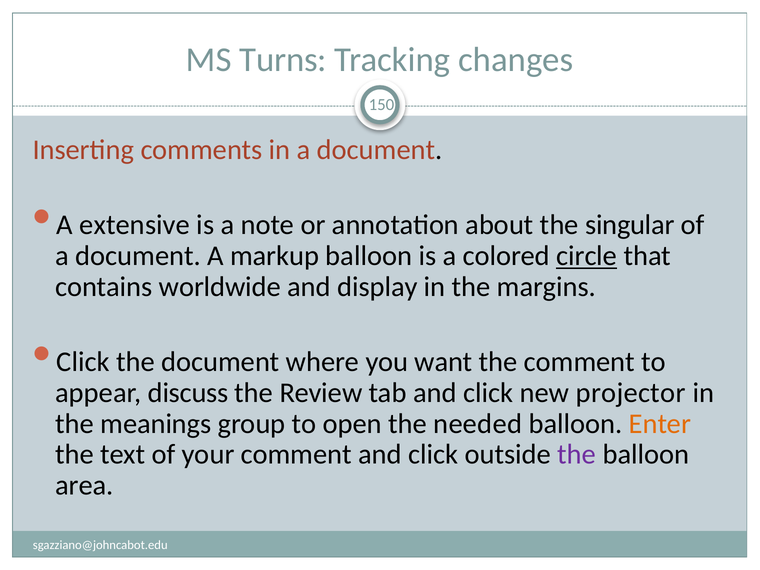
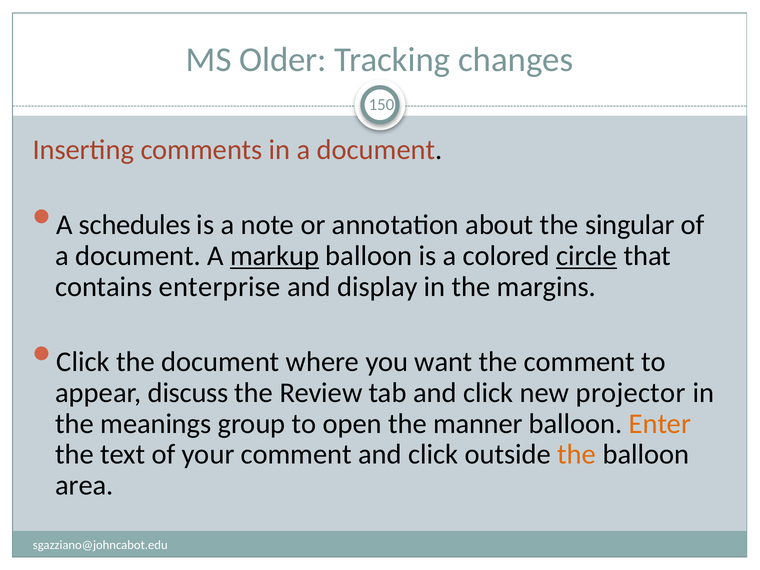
Turns: Turns -> Older
extensive: extensive -> schedules
markup underline: none -> present
worldwide: worldwide -> enterprise
needed: needed -> manner
the at (577, 454) colour: purple -> orange
